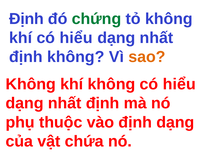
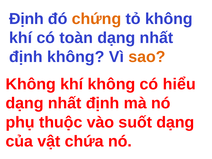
chứng colour: green -> orange
khí có hiểu: hiểu -> toàn
vào định: định -> suốt
